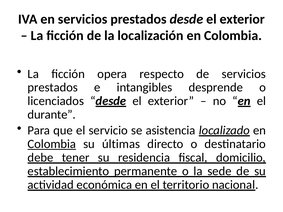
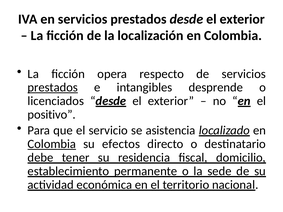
prestados at (53, 88) underline: none -> present
durante: durante -> positivo
últimas: últimas -> efectos
